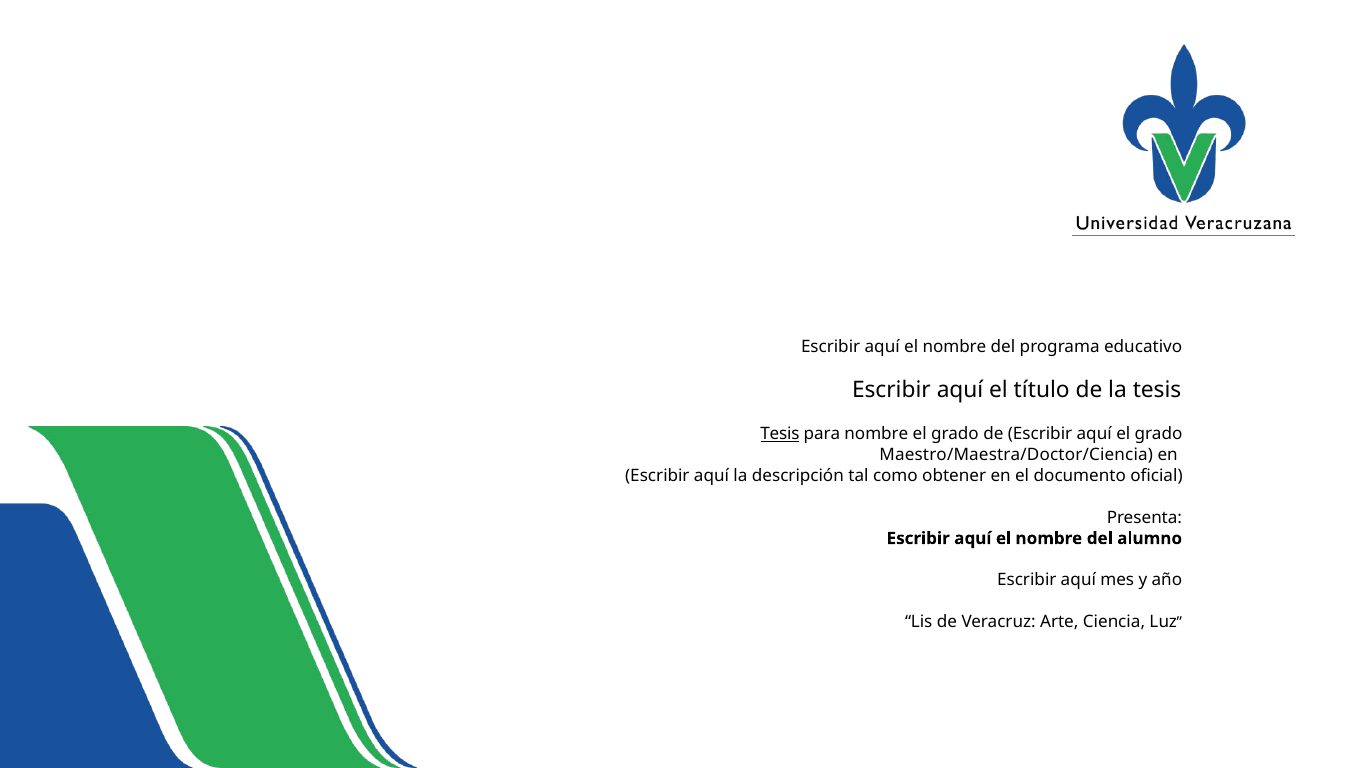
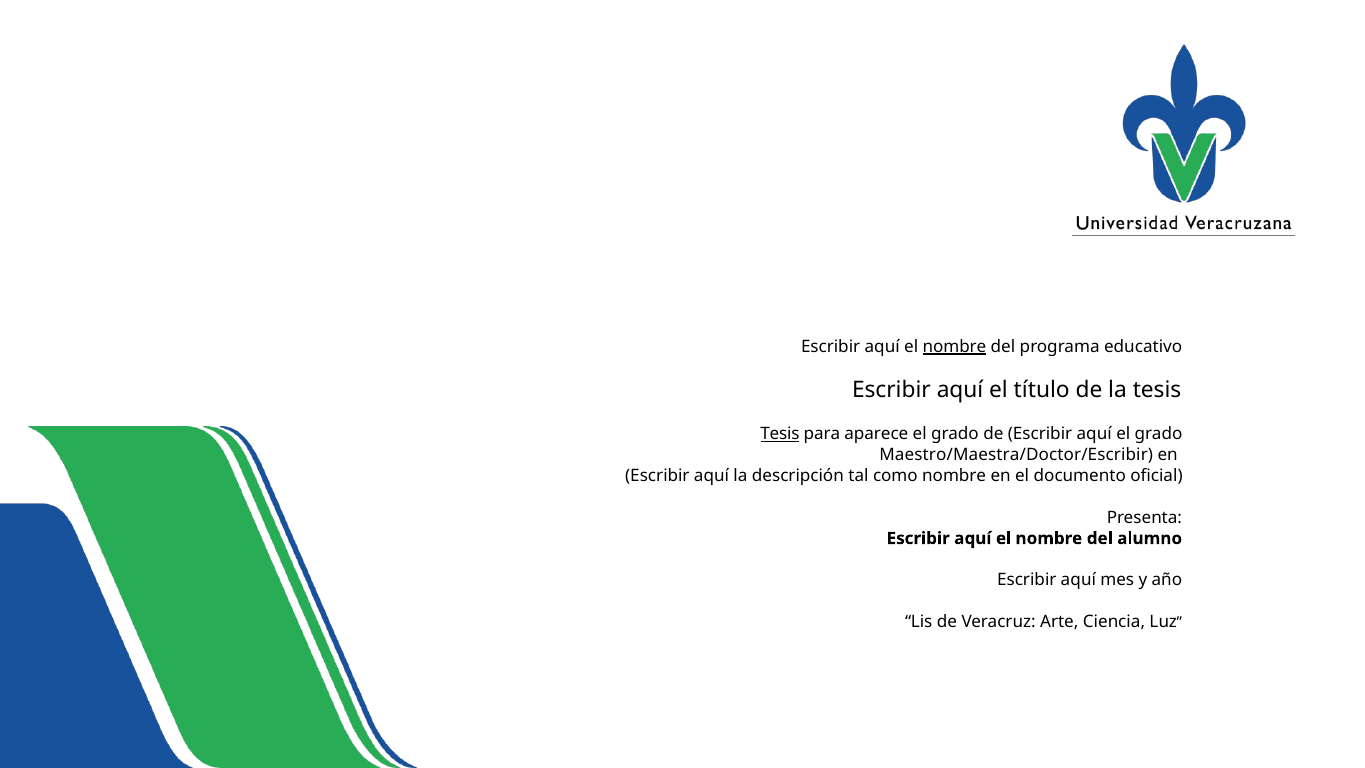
nombre at (955, 347) underline: none -> present
para nombre: nombre -> aparece
Maestro/Maestra/Doctor/Ciencia: Maestro/Maestra/Doctor/Ciencia -> Maestro/Maestra/Doctor/Escribir
como obtener: obtener -> nombre
